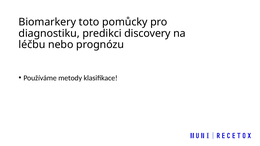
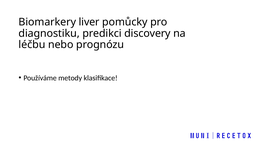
toto: toto -> liver
